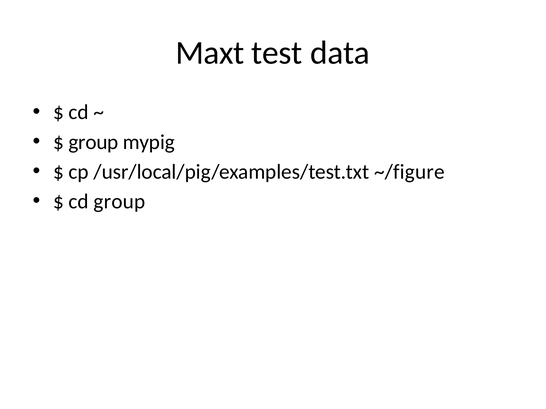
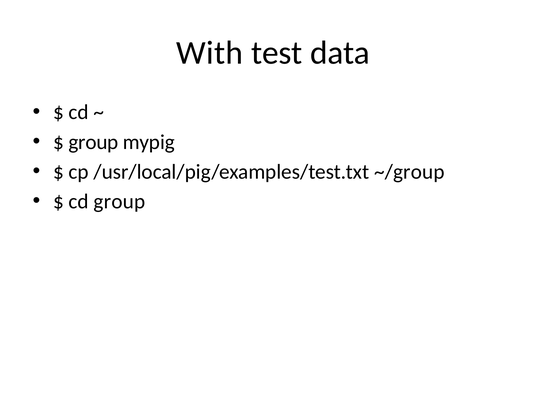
Maxt: Maxt -> With
~/figure: ~/figure -> ~/group
